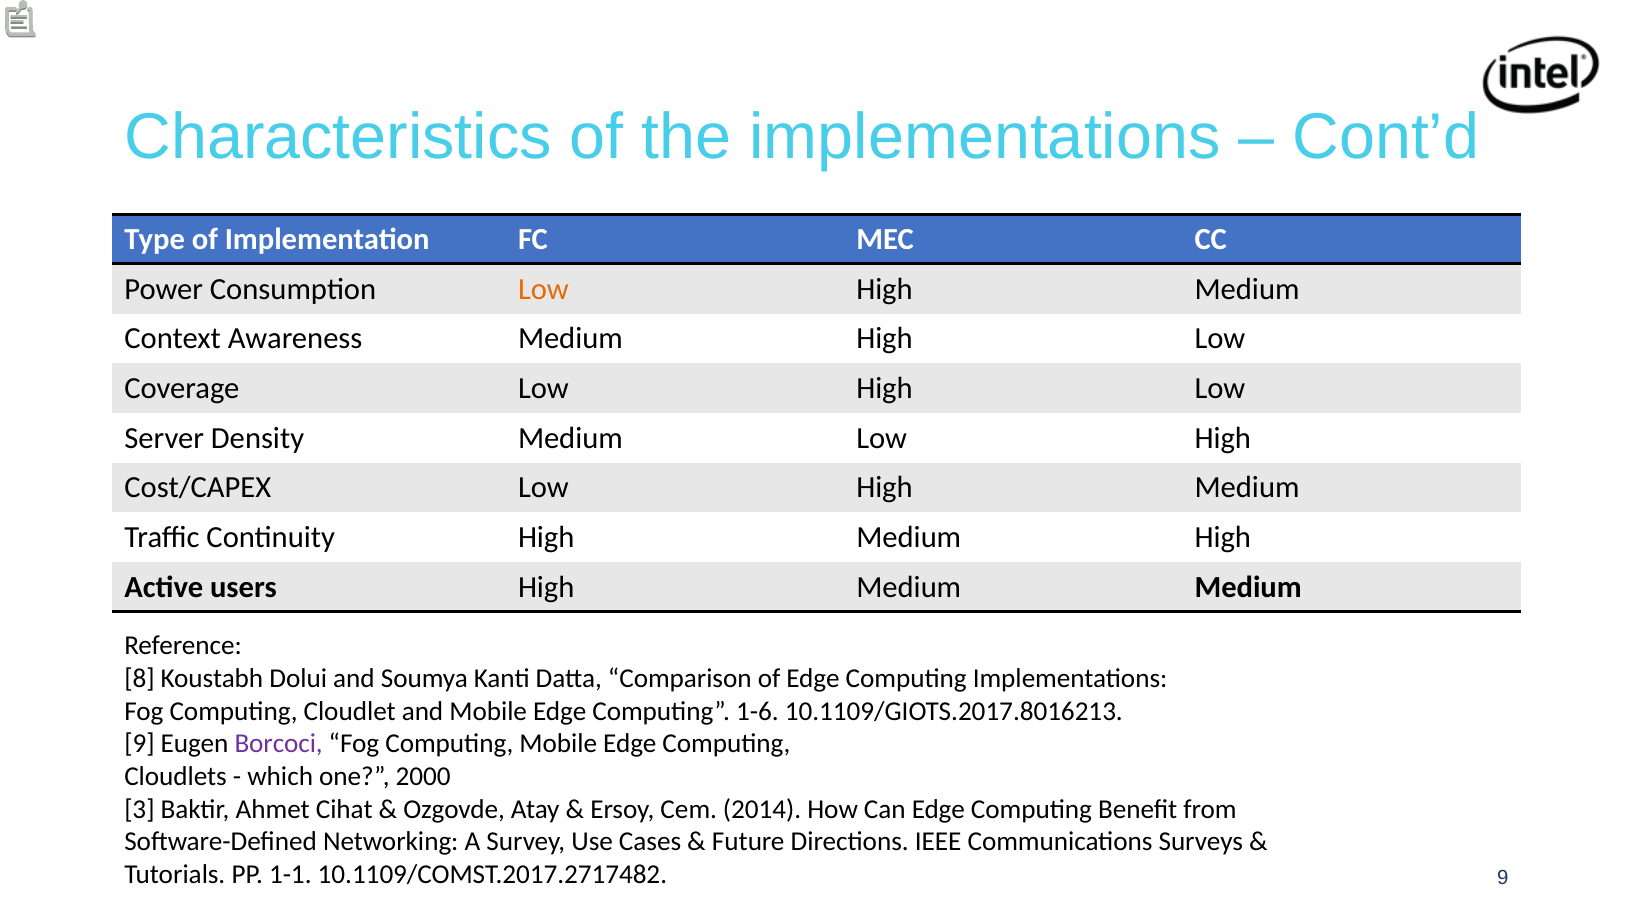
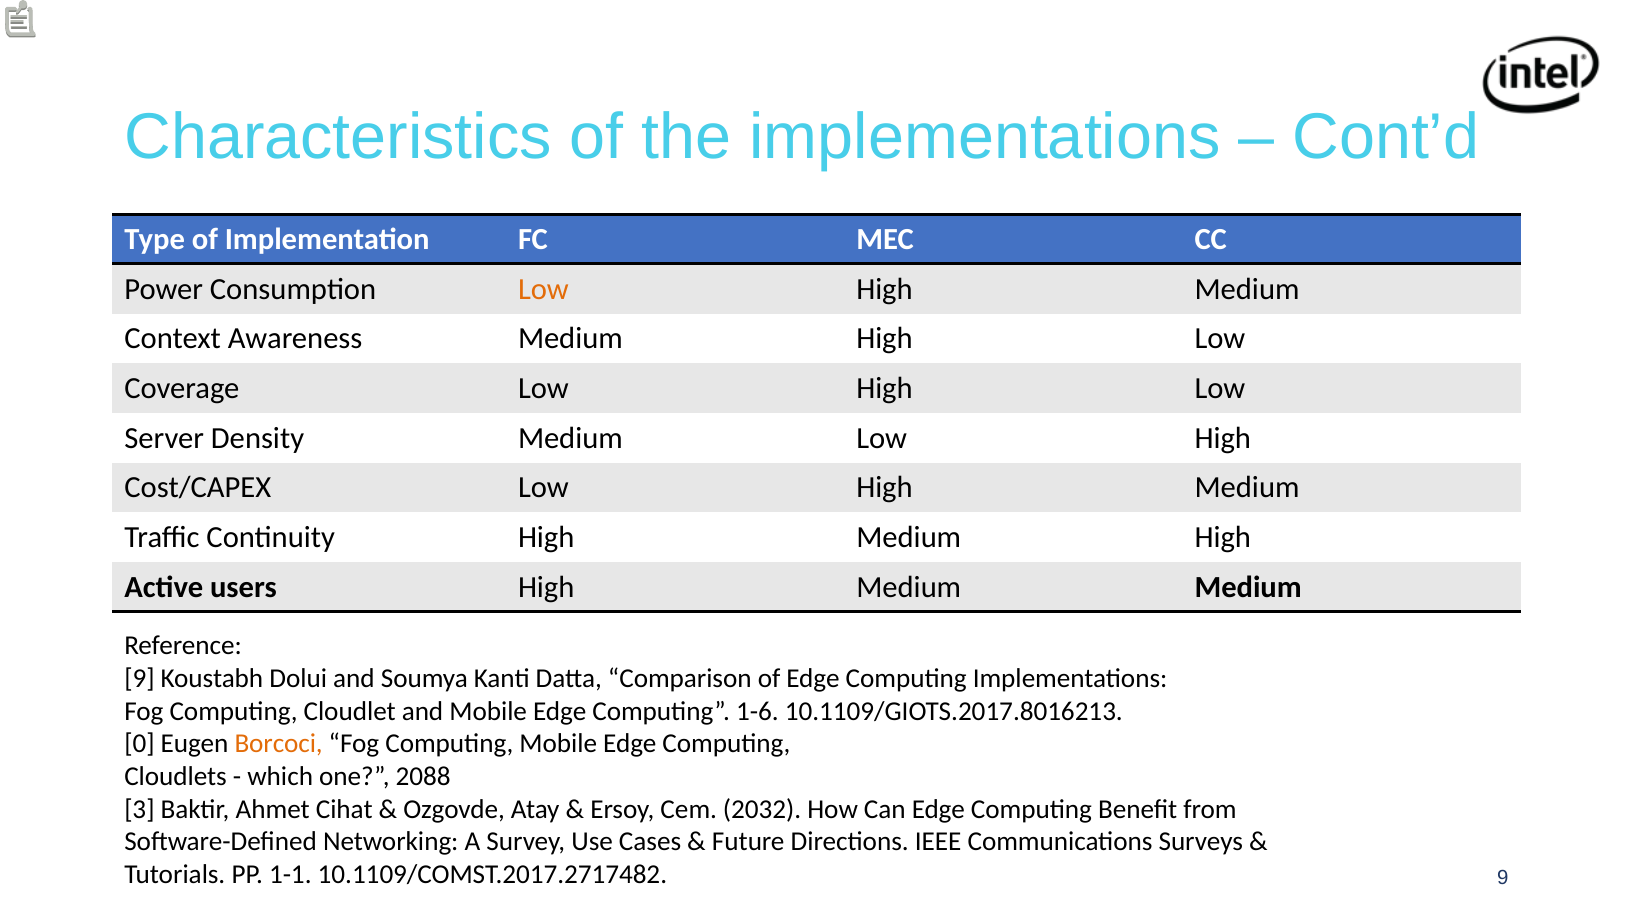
8 at (139, 678): 8 -> 9
9 at (139, 743): 9 -> 0
Borcoci colour: purple -> orange
2000: 2000 -> 2088
2014: 2014 -> 2032
